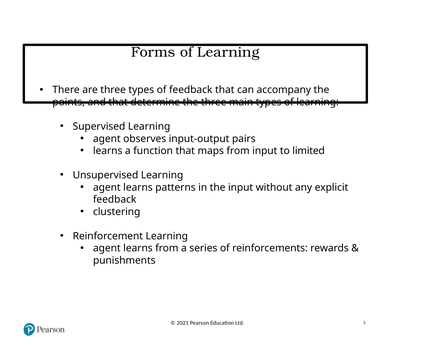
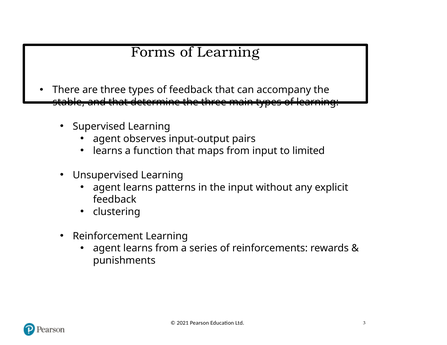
points: points -> stable
